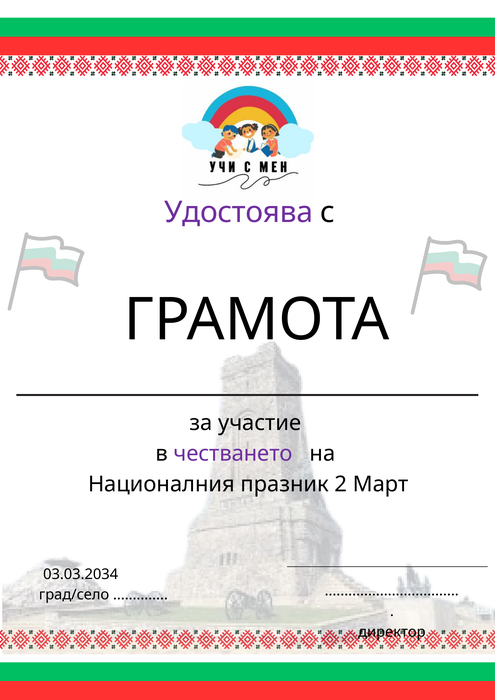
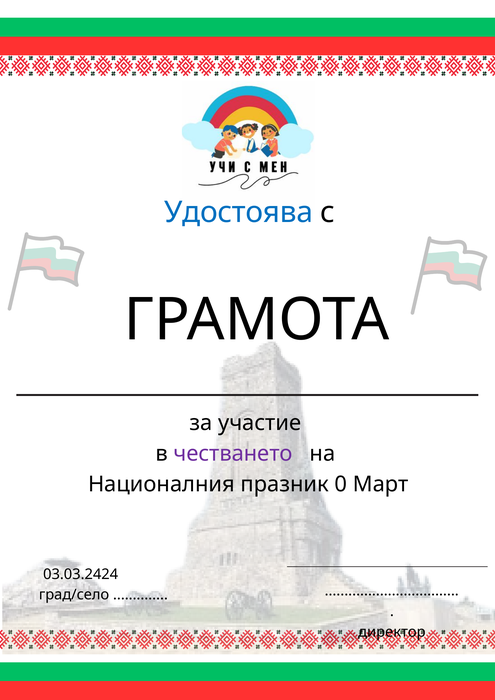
Удостоява colour: purple -> blue
2: 2 -> 0
03.03.2034: 03.03.2034 -> 03.03.2424
